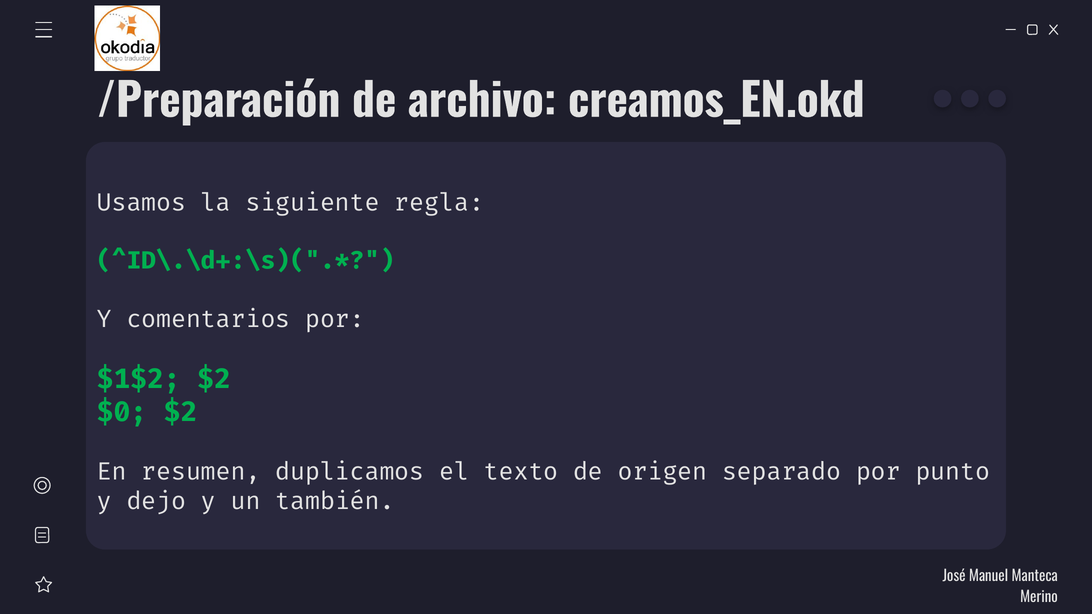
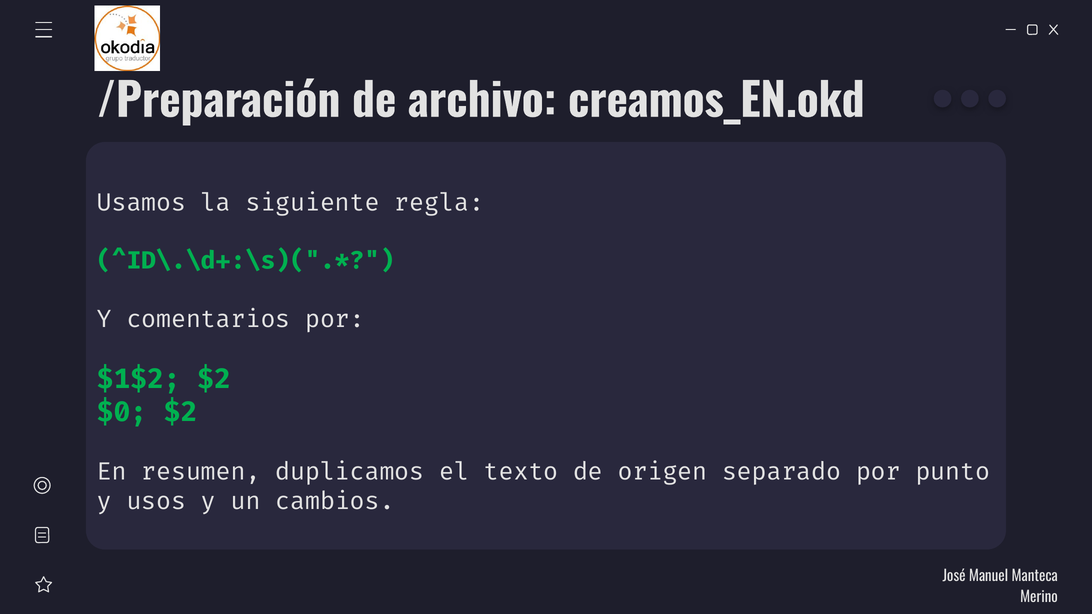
dejo: dejo -> usos
también: también -> cambios
